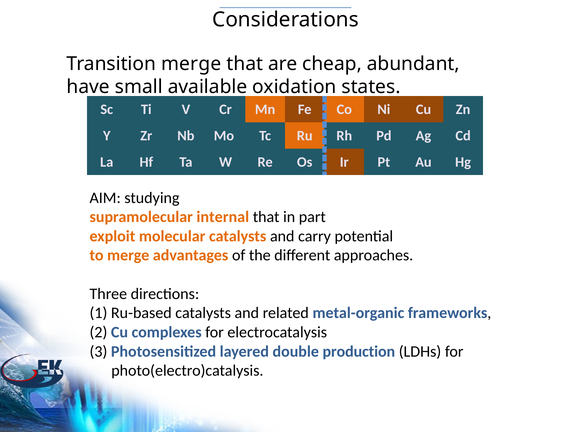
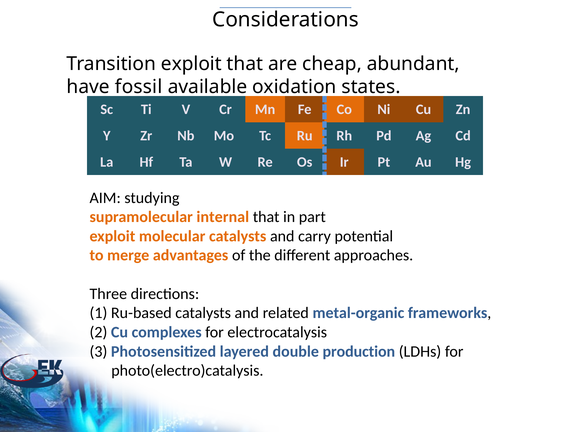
Transition merge: merge -> exploit
small: small -> fossil
